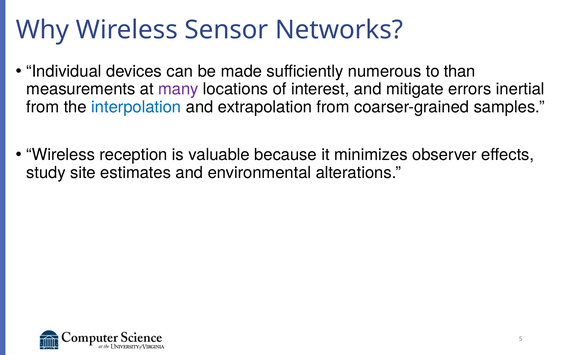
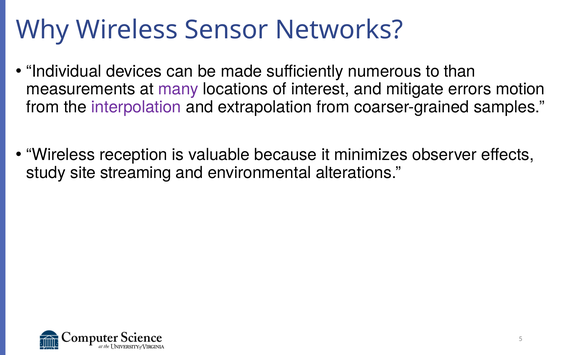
inertial: inertial -> motion
interpolation colour: blue -> purple
estimates: estimates -> streaming
